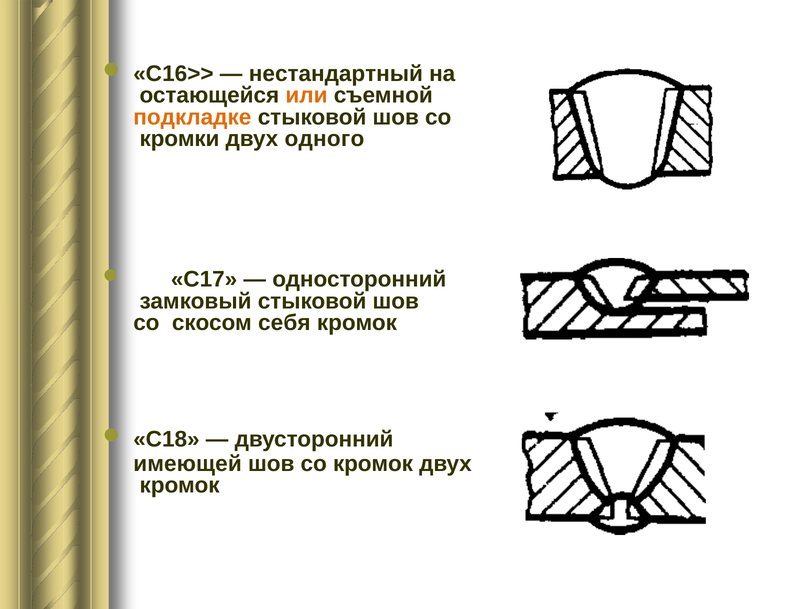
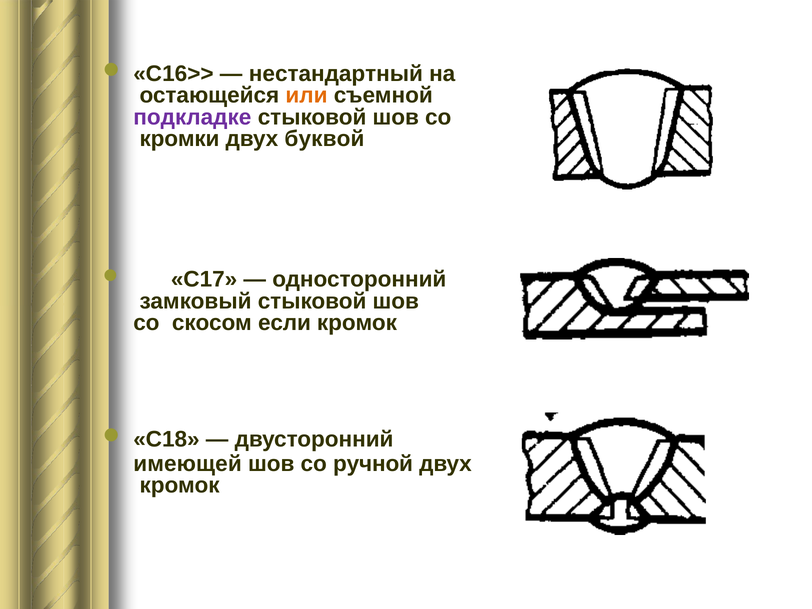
подкладке colour: orange -> purple
одного: одного -> буквой
себя: себя -> если
со кромок: кромок -> ручной
